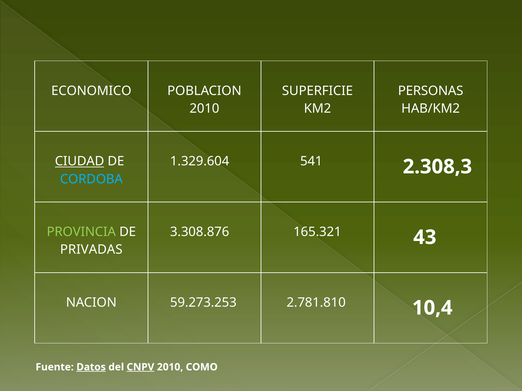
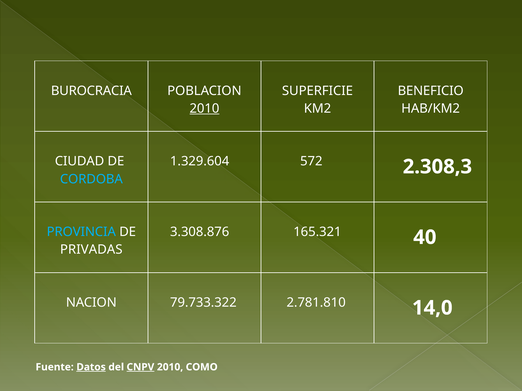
ECONOMICO: ECONOMICO -> BUROCRACIA
PERSONAS: PERSONAS -> BENEFICIO
2010 at (204, 109) underline: none -> present
CIUDAD underline: present -> none
541: 541 -> 572
PROVINCIA colour: light green -> light blue
43: 43 -> 40
59.273.253: 59.273.253 -> 79.733.322
10,4: 10,4 -> 14,0
